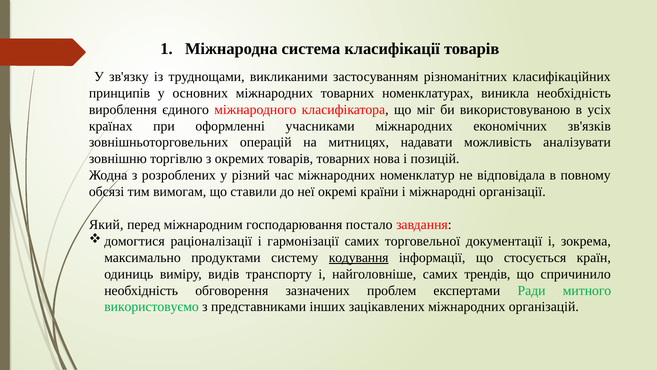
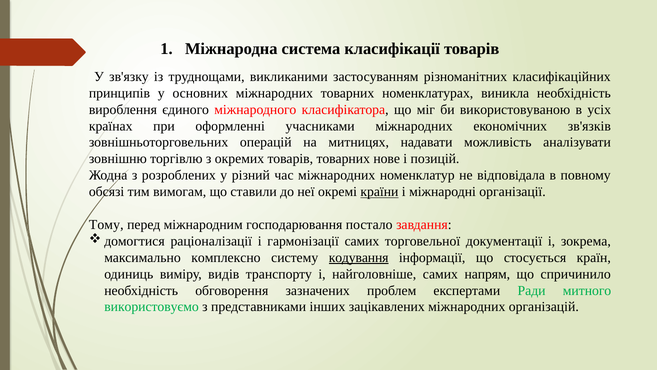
нова: нова -> нове
країни underline: none -> present
Який: Який -> Тому
продуктами: продуктами -> комплексно
трендів: трендів -> напрям
